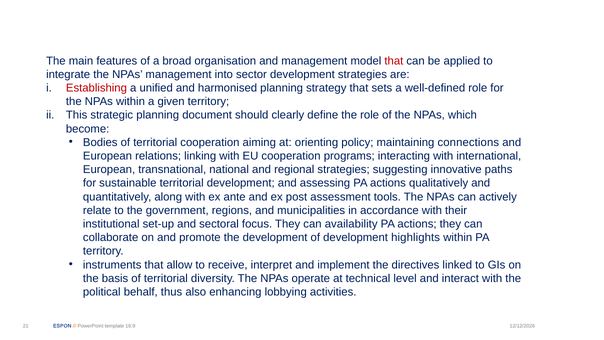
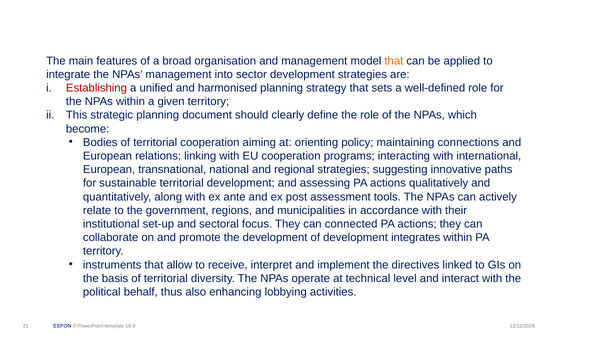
that at (394, 61) colour: red -> orange
availability: availability -> connected
highlights: highlights -> integrates
